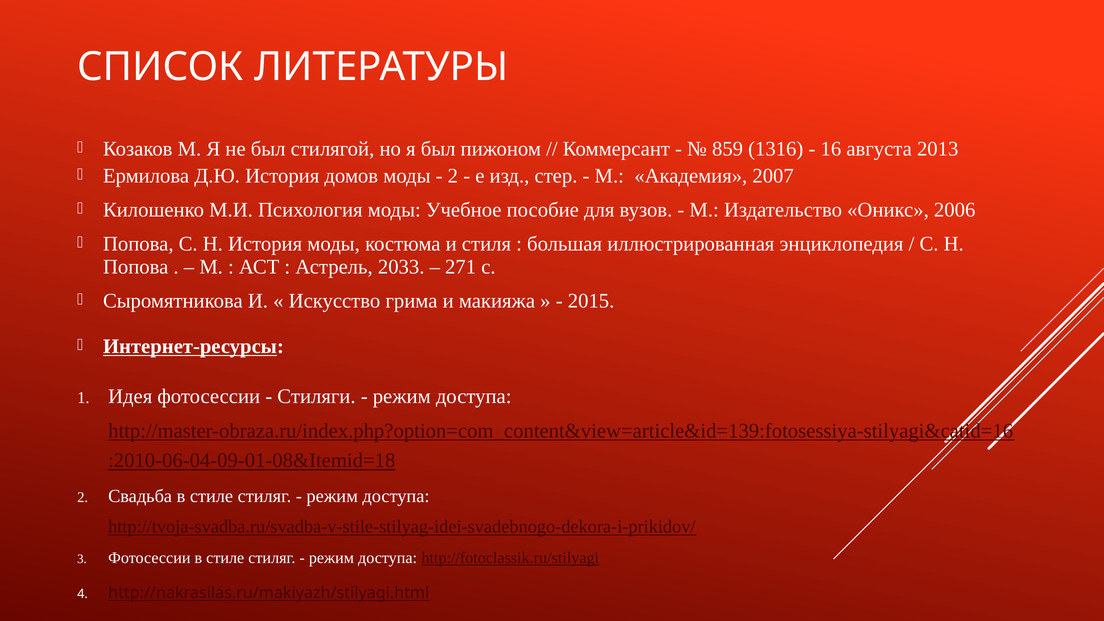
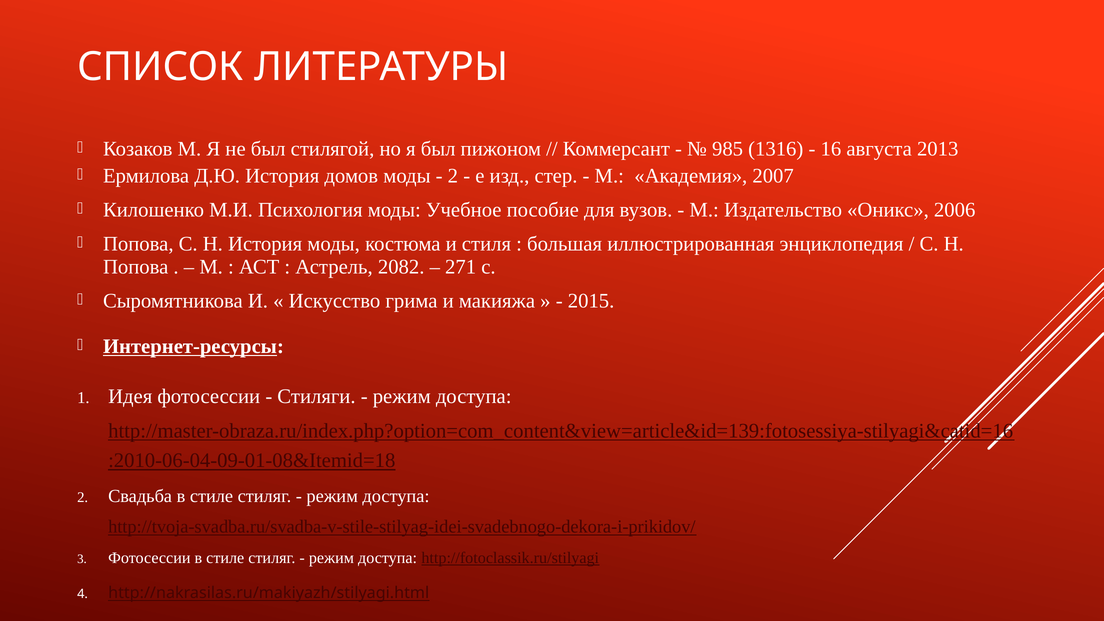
859: 859 -> 985
2033: 2033 -> 2082
